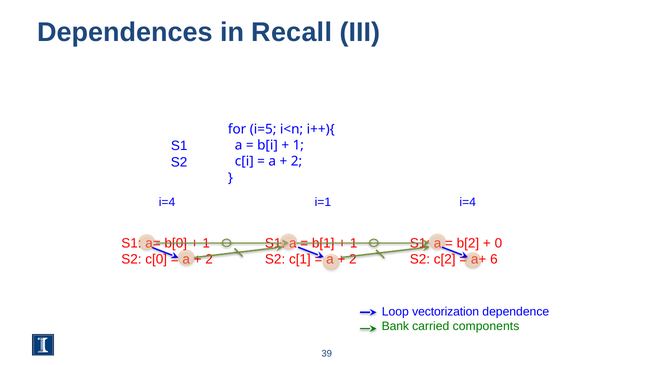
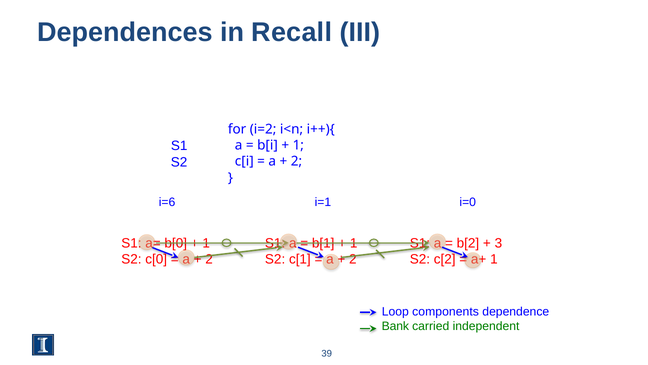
i=5: i=5 -> i=2
i=4 at (167, 202): i=4 -> i=6
i=1 i=4: i=4 -> i=0
0: 0 -> 3
6 at (494, 259): 6 -> 1
vectorization: vectorization -> components
components: components -> independent
